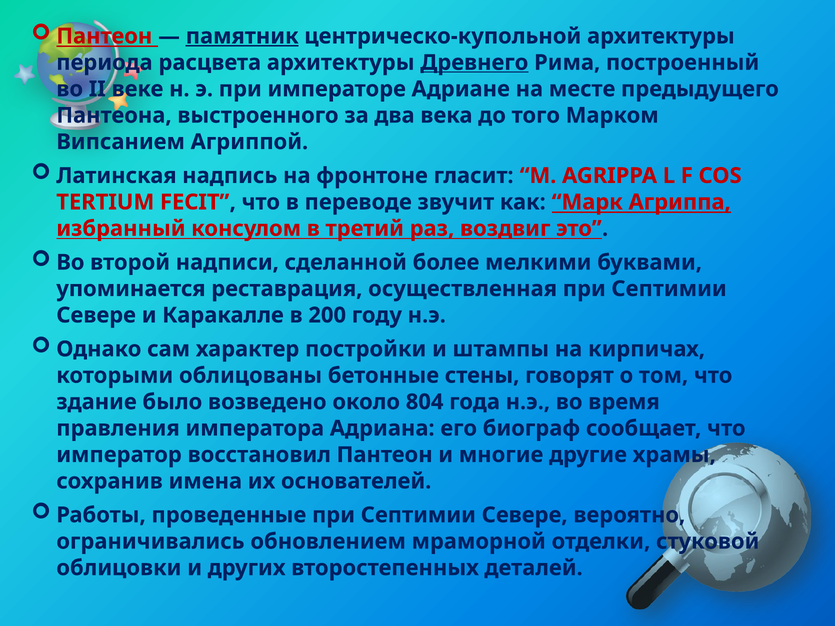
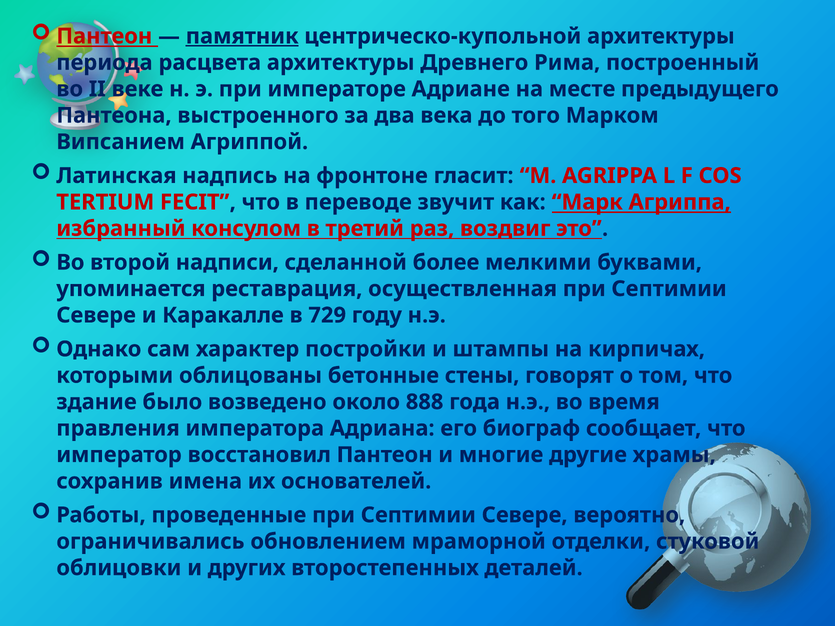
Древнего underline: present -> none
200: 200 -> 729
804: 804 -> 888
